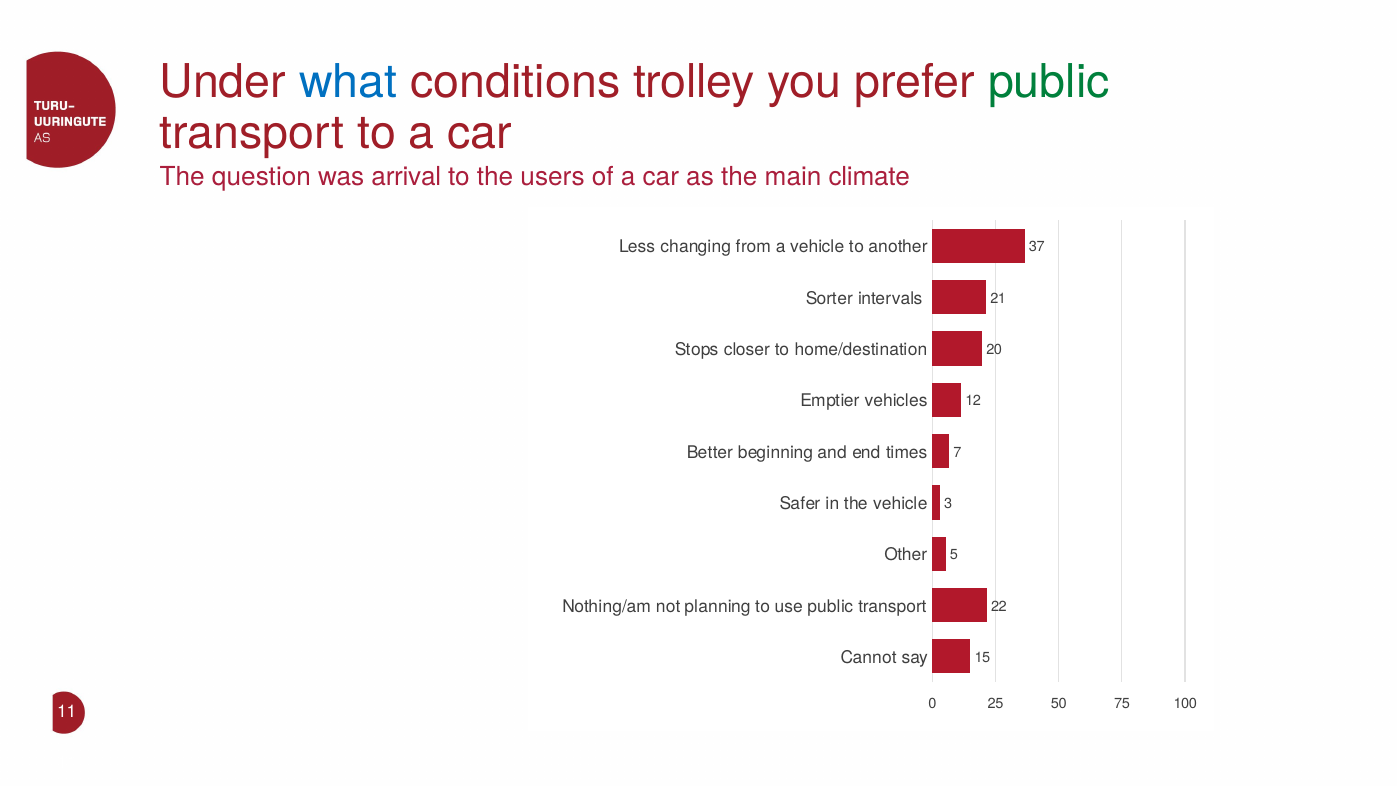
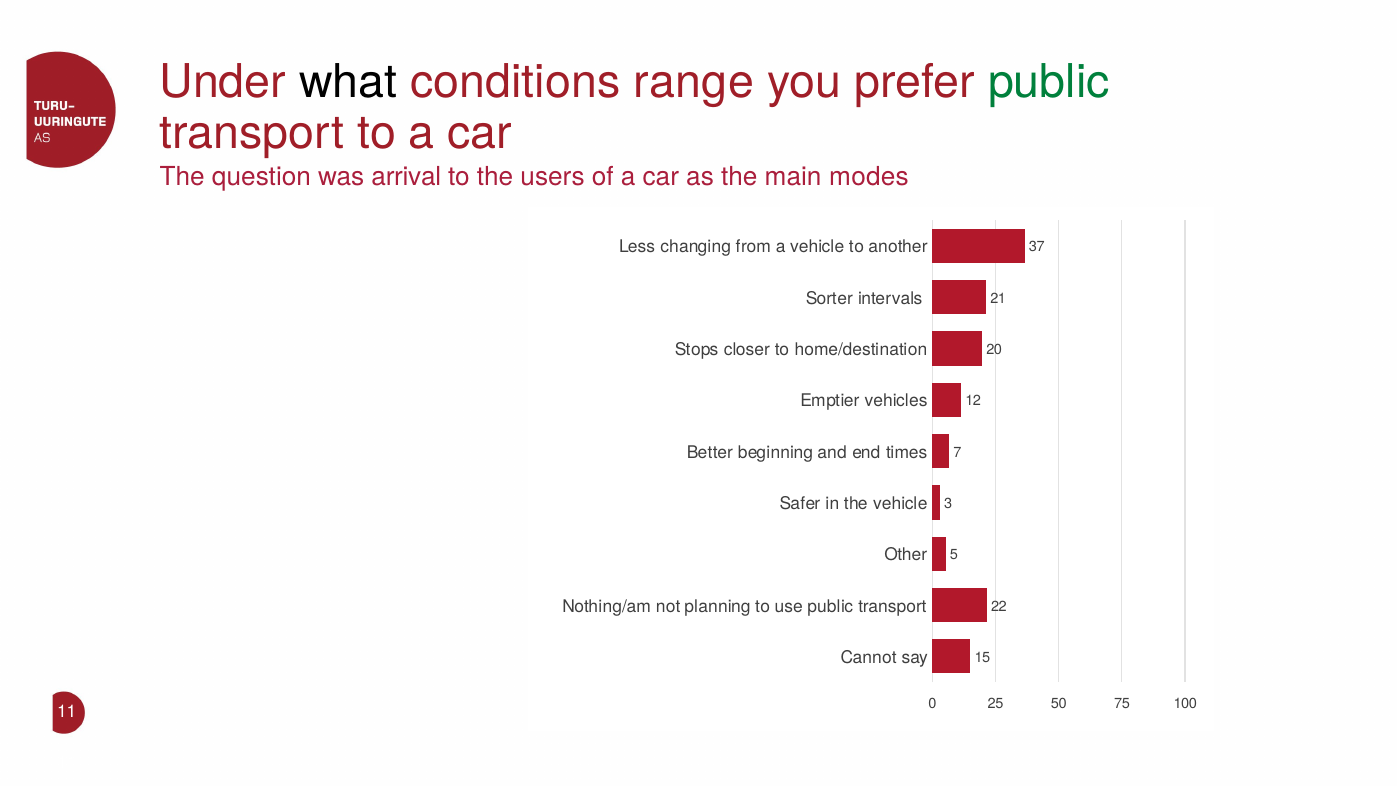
what colour: blue -> black
trolley: trolley -> range
climate: climate -> modes
